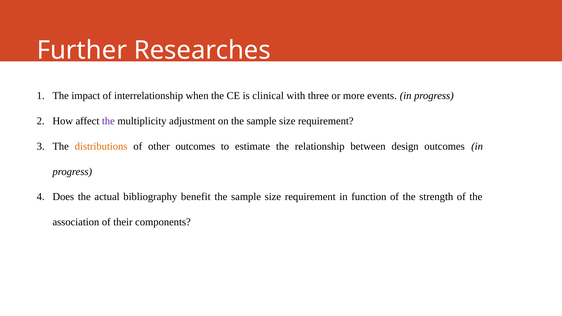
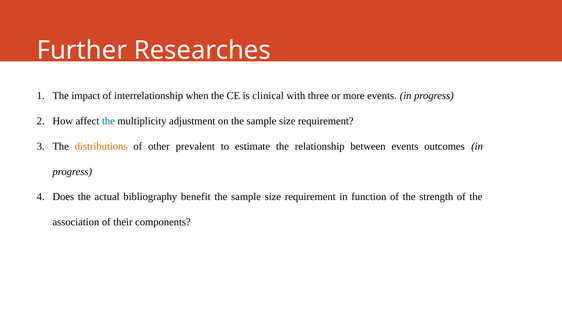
the at (108, 121) colour: purple -> blue
other outcomes: outcomes -> prevalent
between design: design -> events
